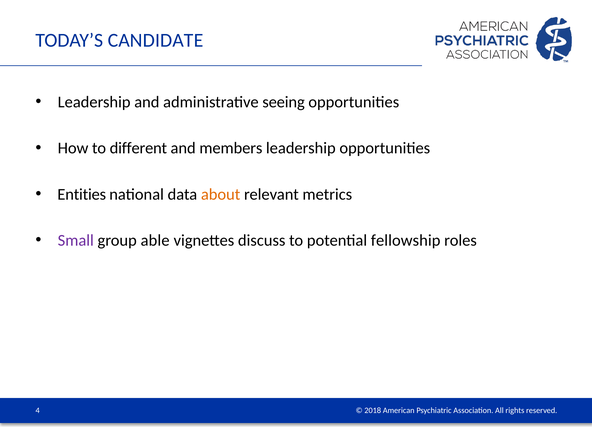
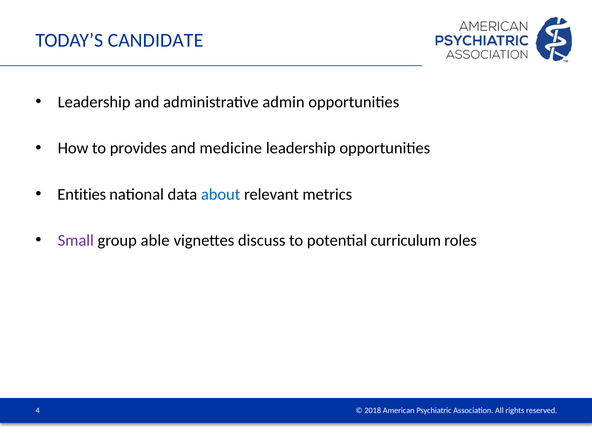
seeing: seeing -> admin
different: different -> provides
members: members -> medicine
about colour: orange -> blue
fellowship: fellowship -> curriculum
